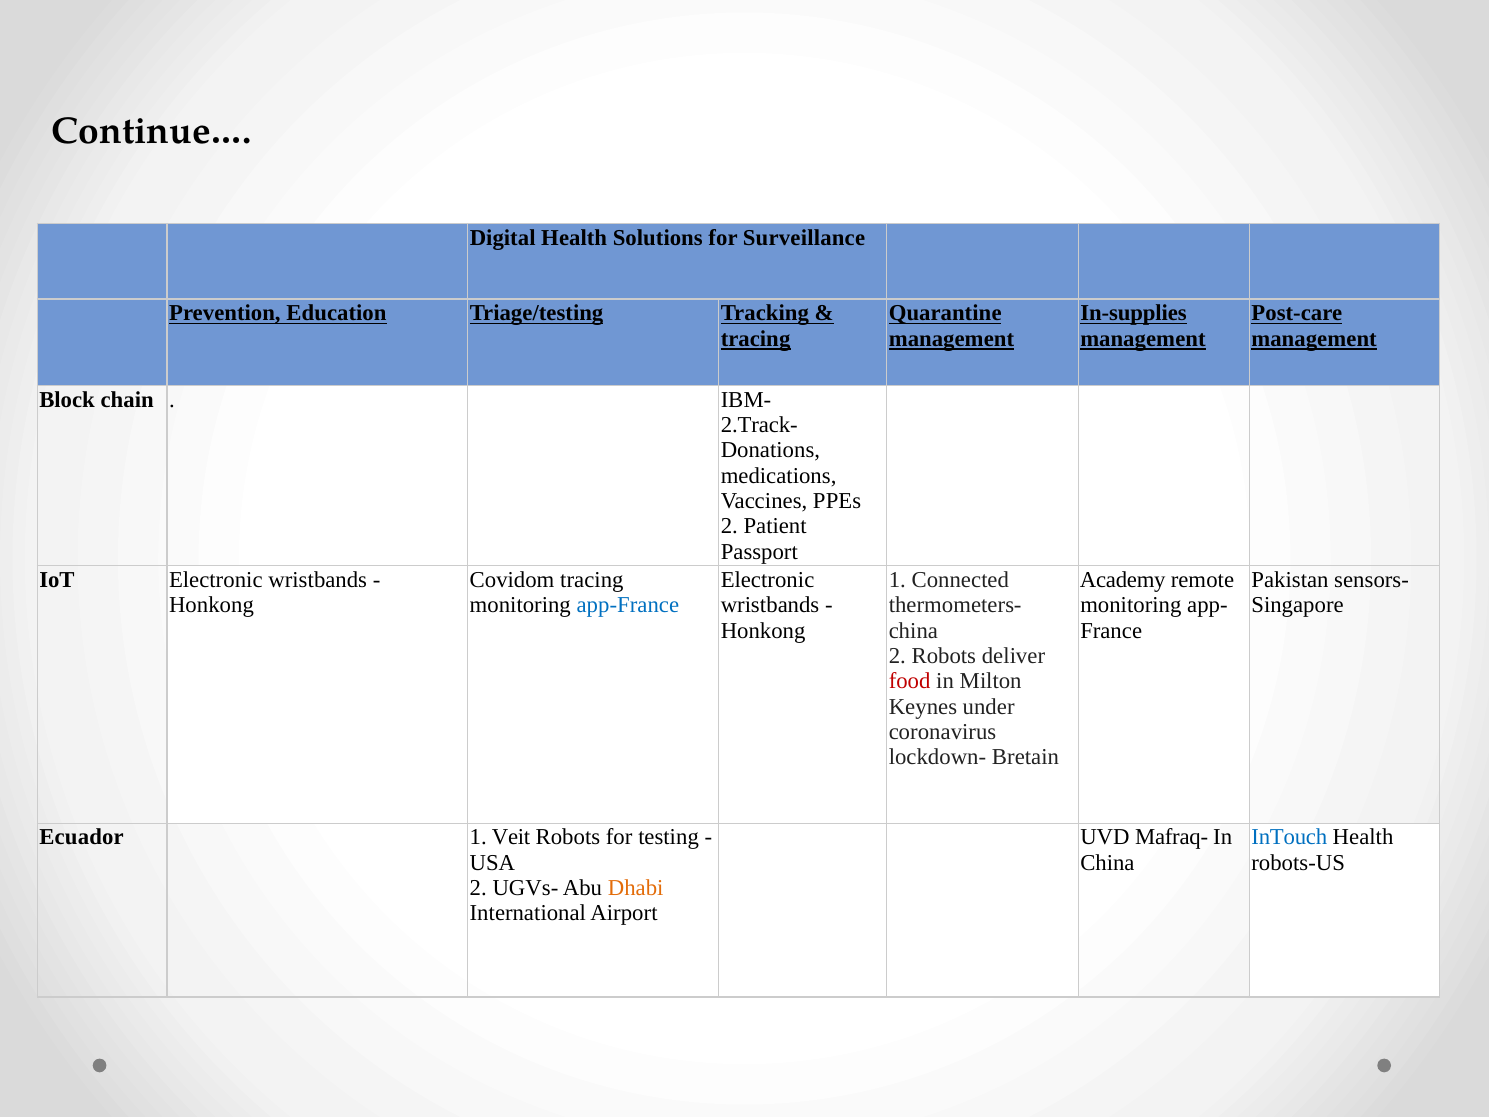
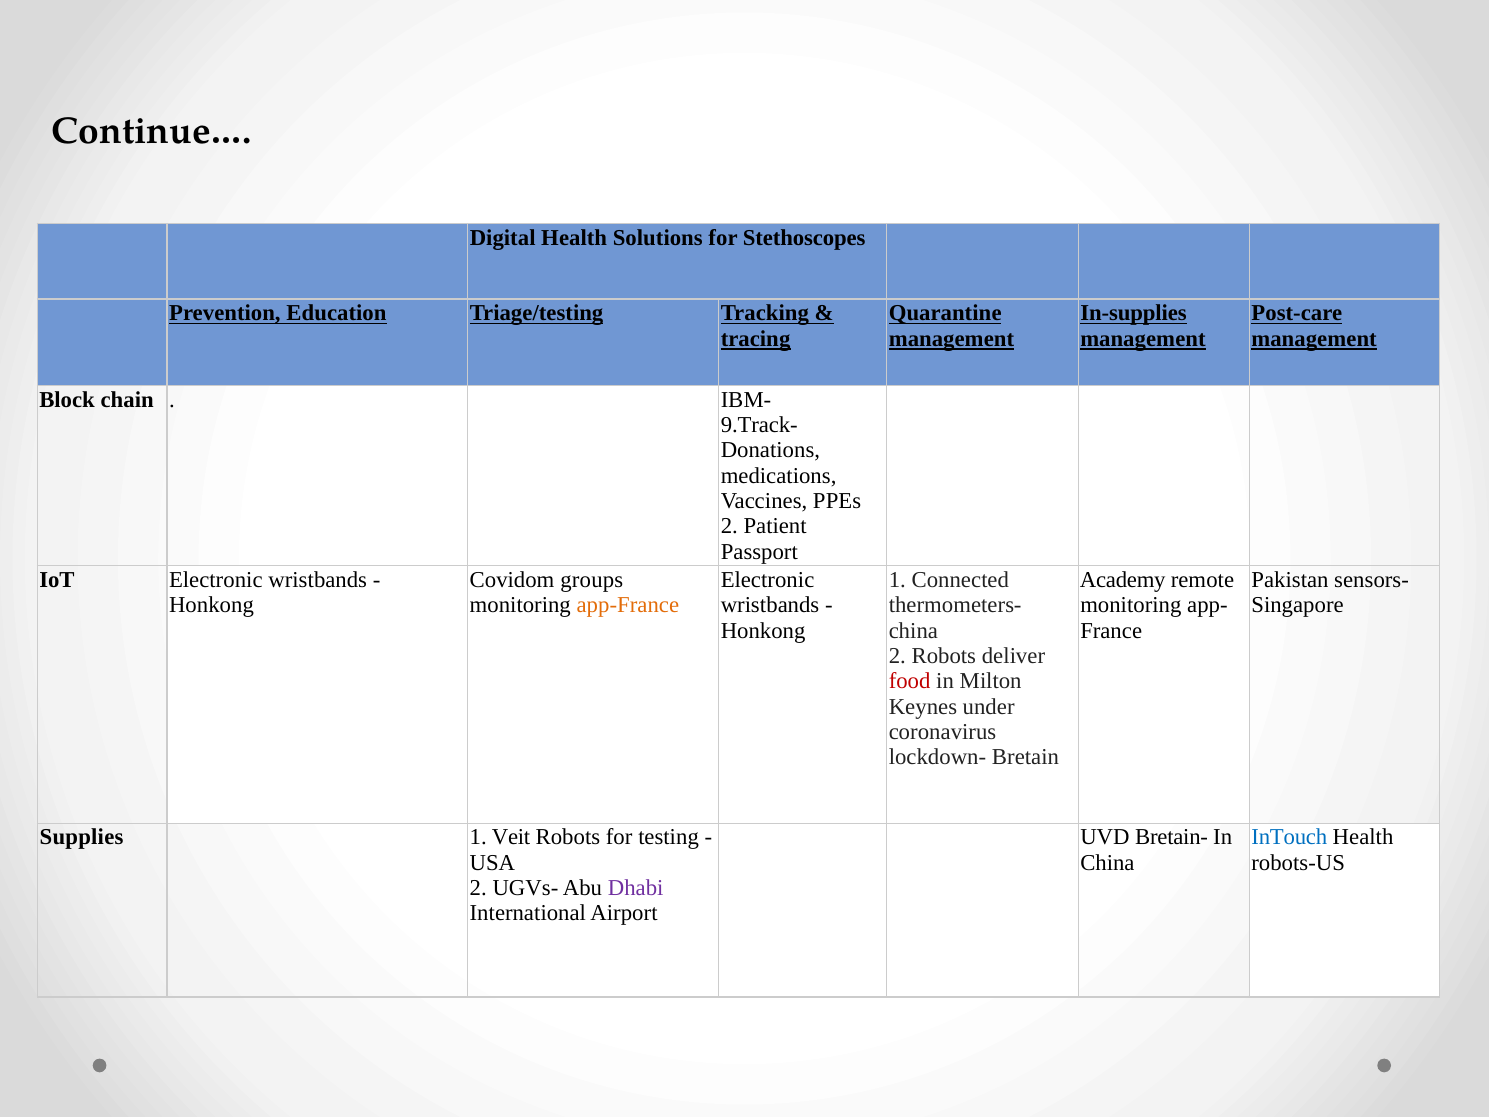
Surveillance: Surveillance -> Stethoscopes
2.Track-: 2.Track- -> 9.Track-
Covidom tracing: tracing -> groups
app-France colour: blue -> orange
Ecuador: Ecuador -> Supplies
Mafraq-: Mafraq- -> Bretain-
Dhabi colour: orange -> purple
